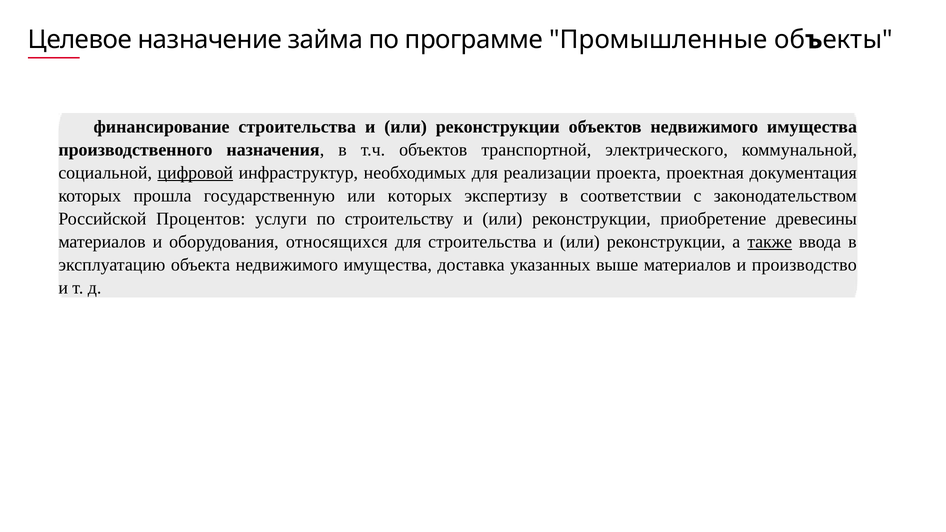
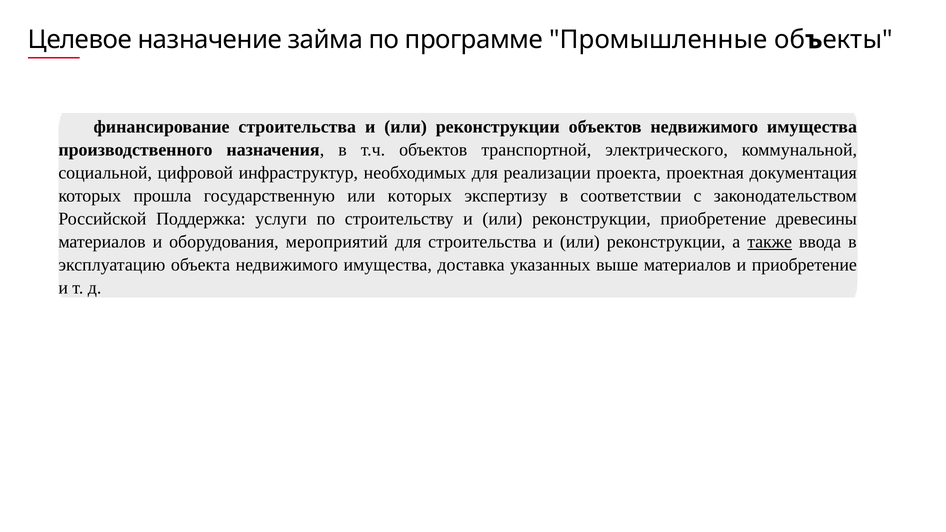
цифровой underline: present -> none
Процентов: Процентов -> Поддержка
относящихся: относящихся -> мероприятий
и производство: производство -> приобретение
